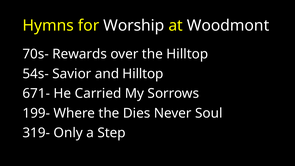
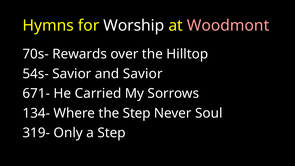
Woodmont colour: white -> pink
and Hilltop: Hilltop -> Savior
199-: 199- -> 134-
the Dies: Dies -> Step
